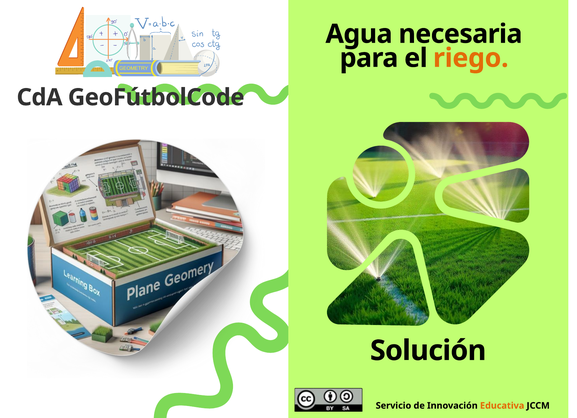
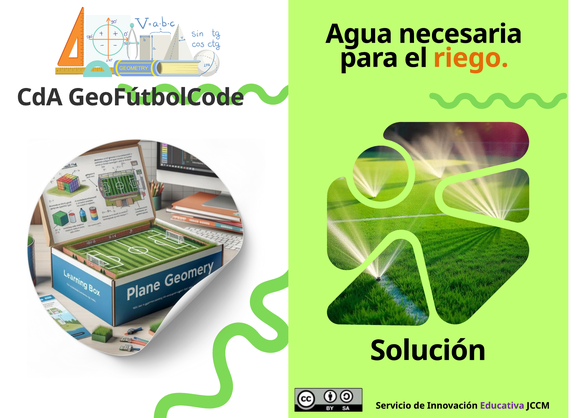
Educativa colour: orange -> purple
